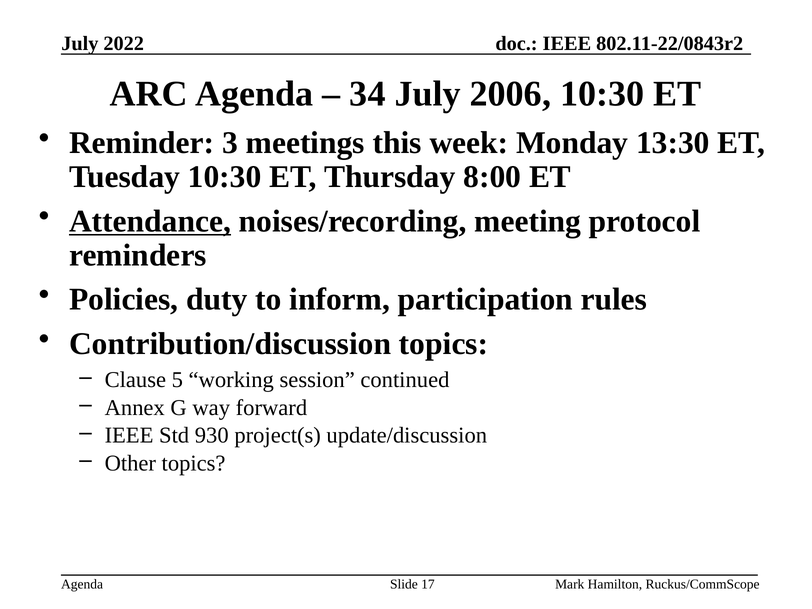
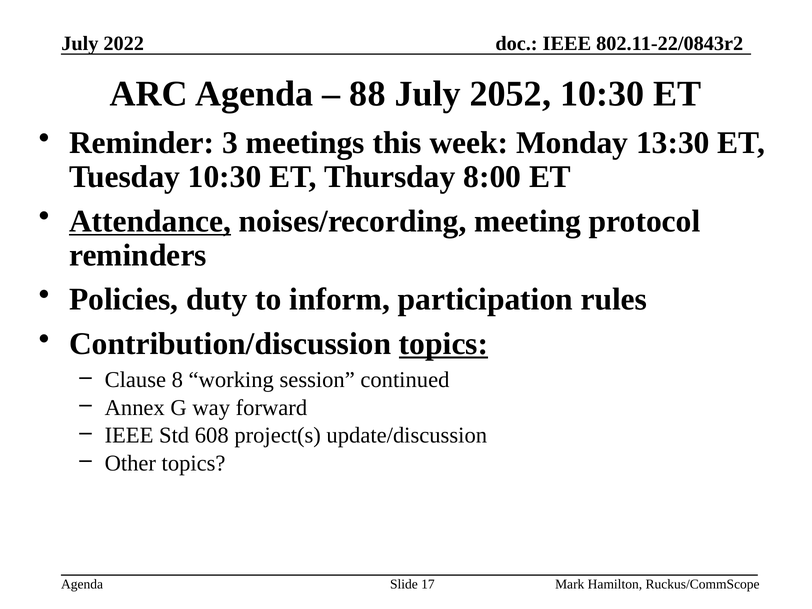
34: 34 -> 88
2006: 2006 -> 2052
topics at (444, 344) underline: none -> present
5: 5 -> 8
930: 930 -> 608
